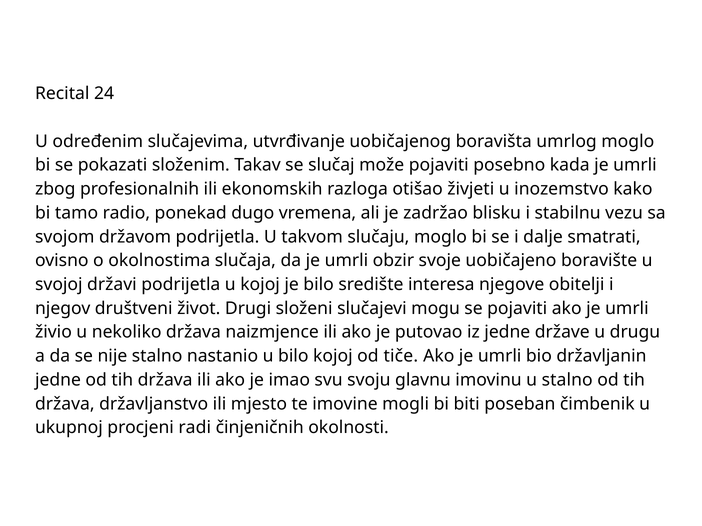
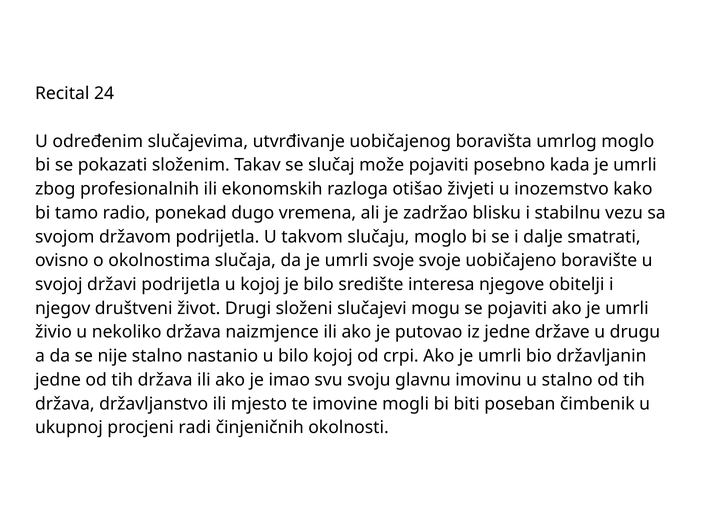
umrli obzir: obzir -> svoje
tiče: tiče -> crpi
